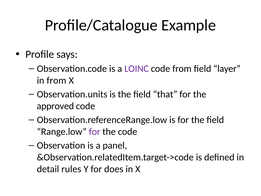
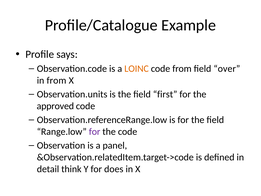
LOINC colour: purple -> orange
layer: layer -> over
that: that -> first
rules: rules -> think
